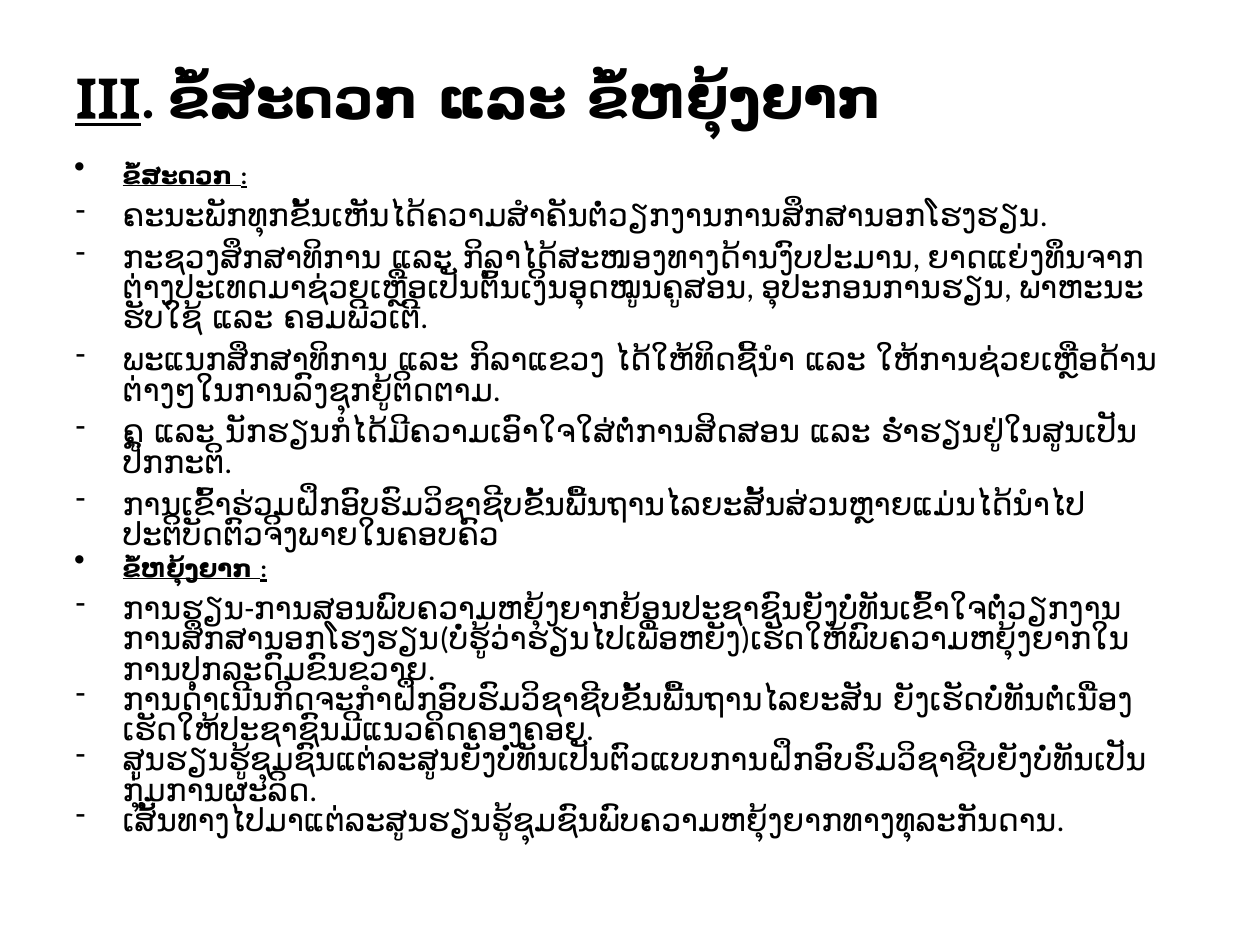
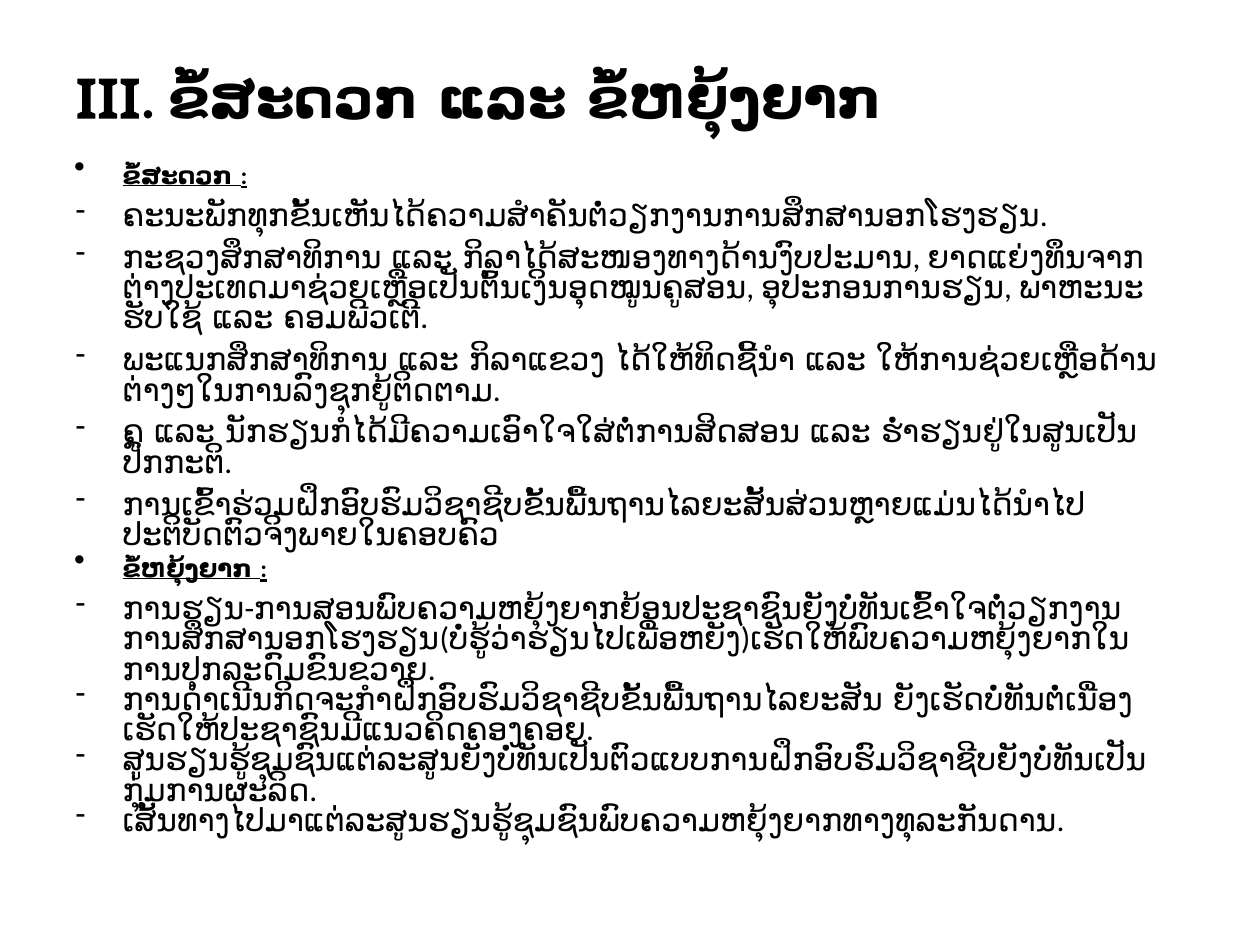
III underline: present -> none
